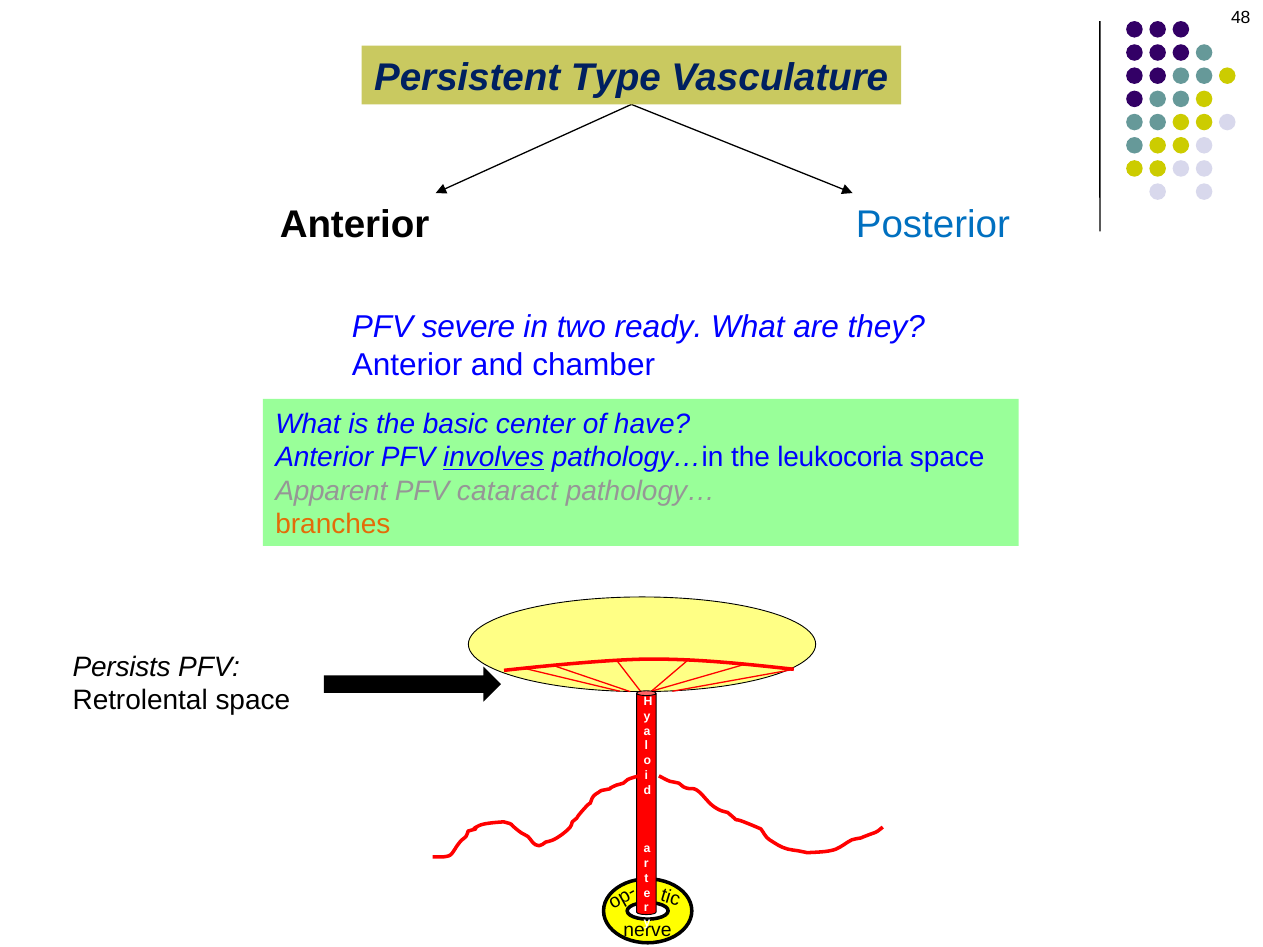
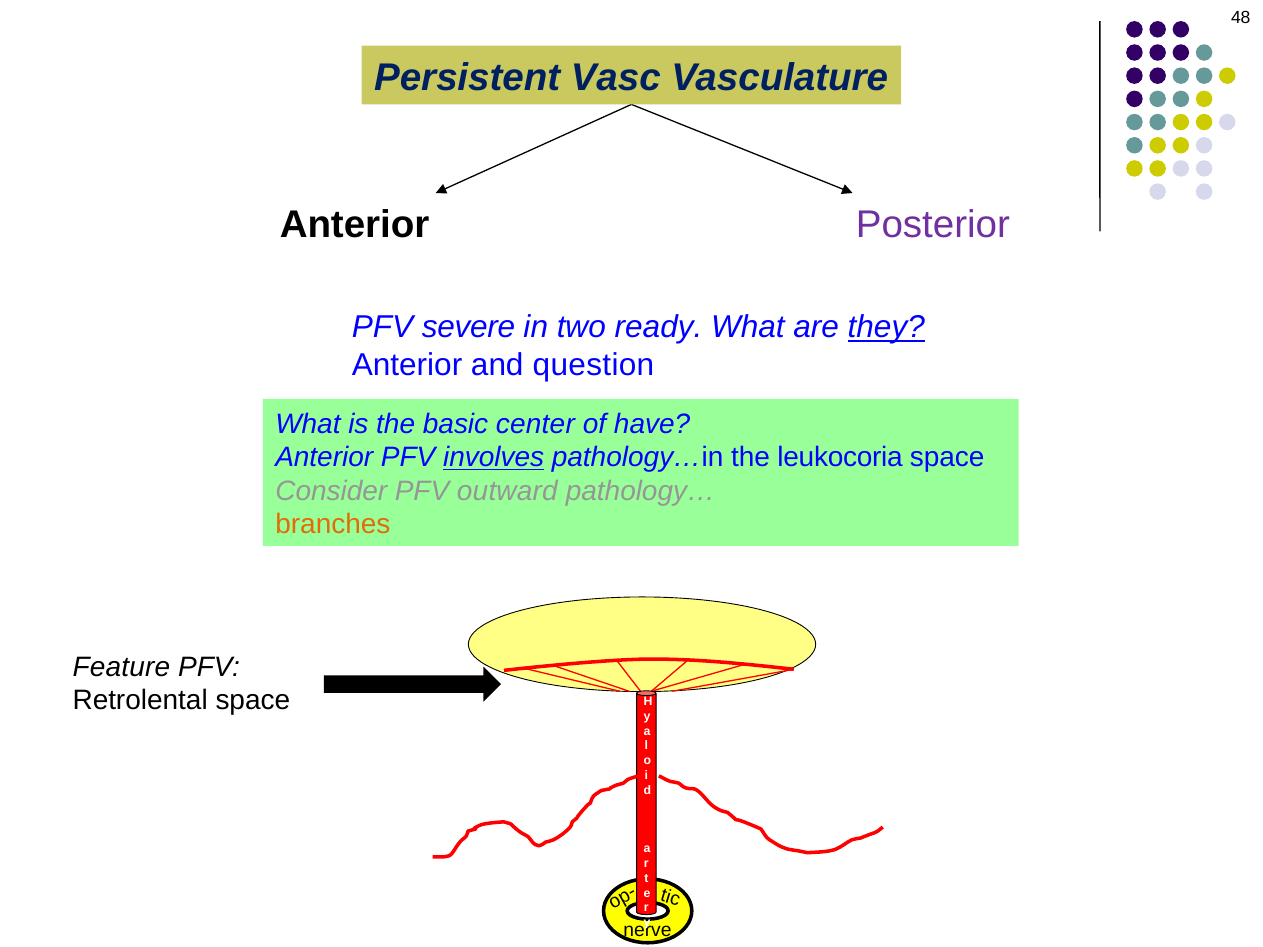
Type: Type -> Vasc
Posterior colour: blue -> purple
they underline: none -> present
chamber: chamber -> question
Apparent: Apparent -> Consider
cataract: cataract -> outward
Persists: Persists -> Feature
